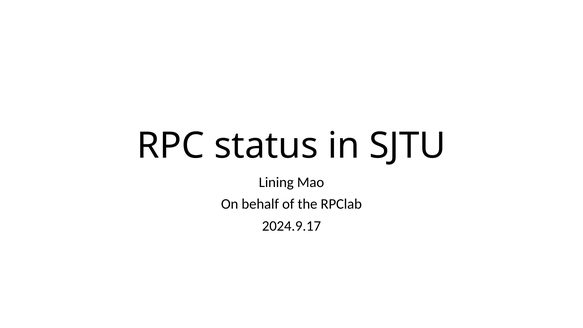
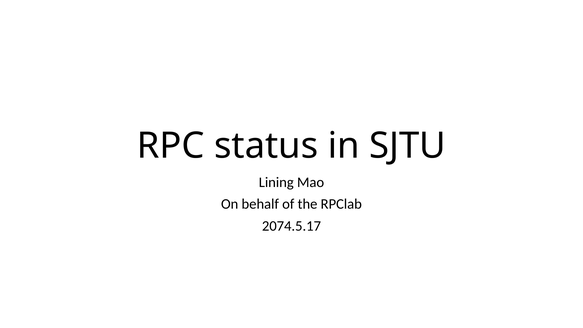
2024.9.17: 2024.9.17 -> 2074.5.17
